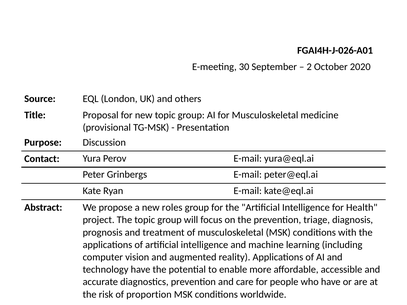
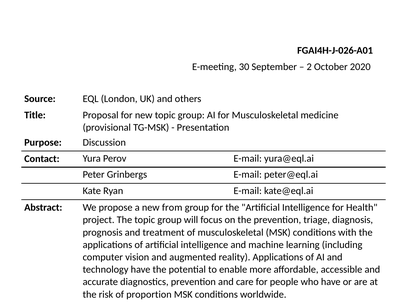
roles: roles -> from
